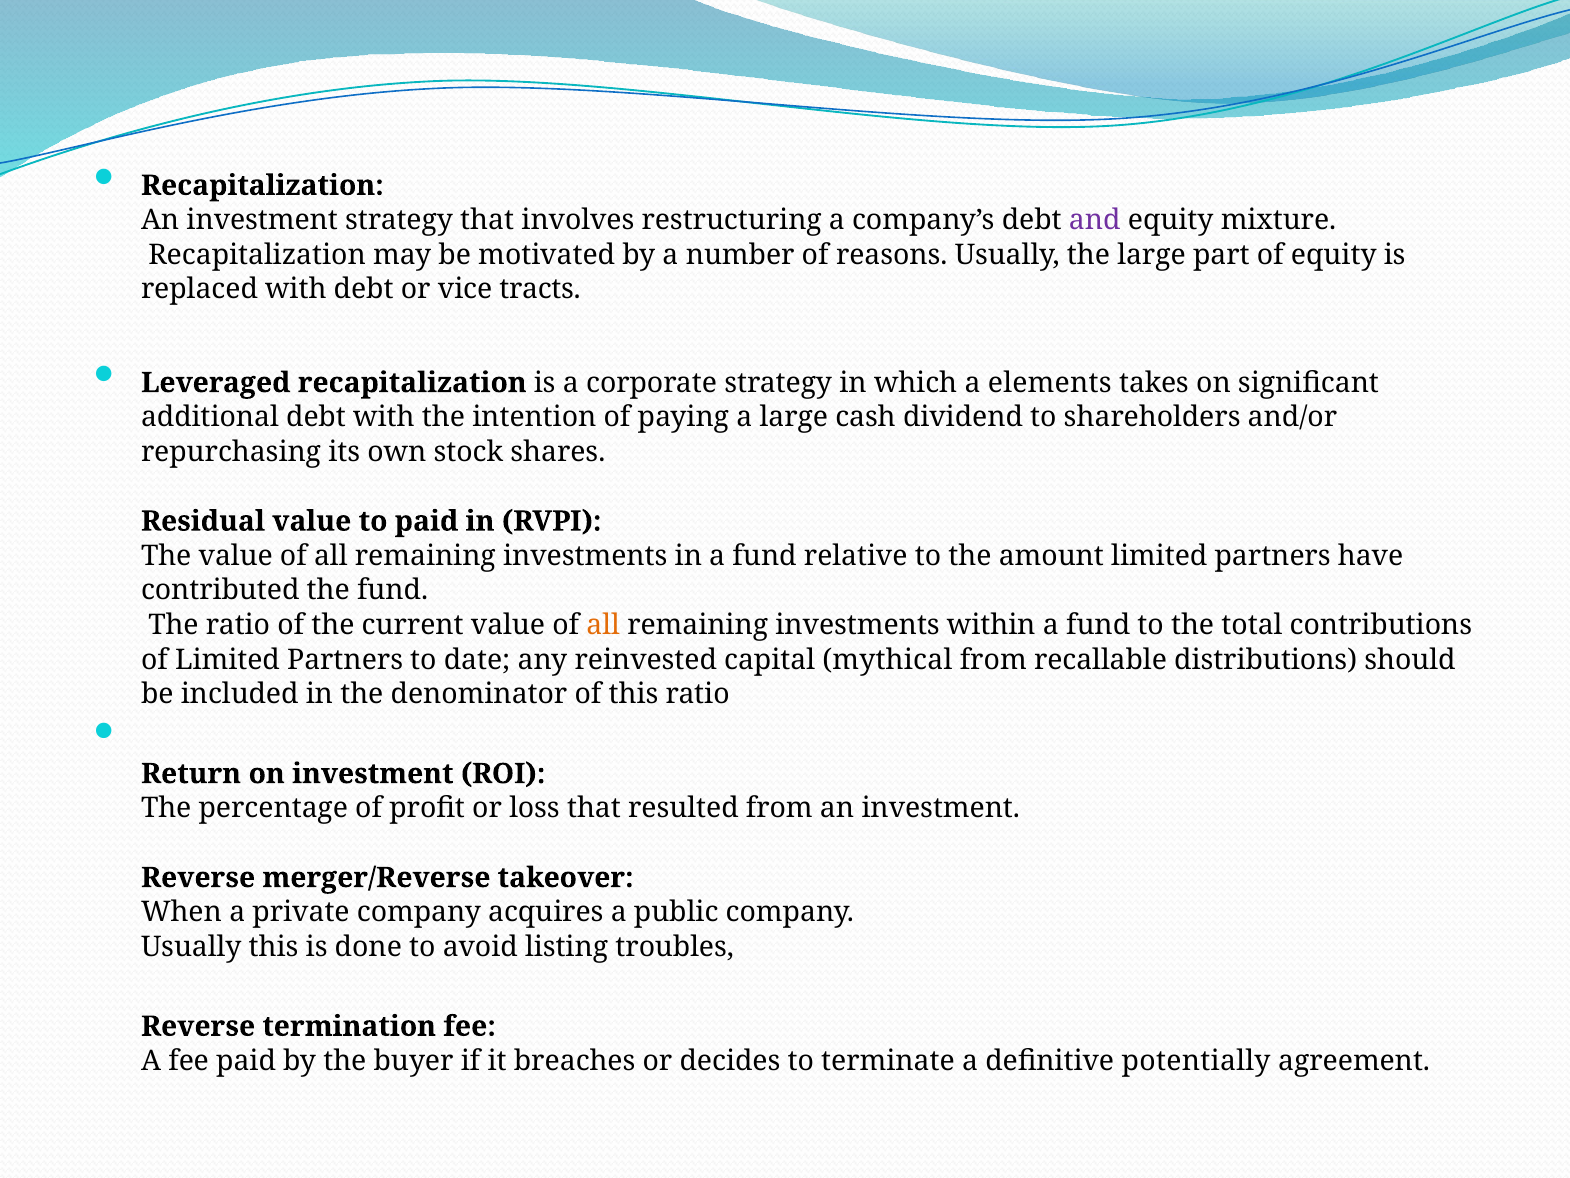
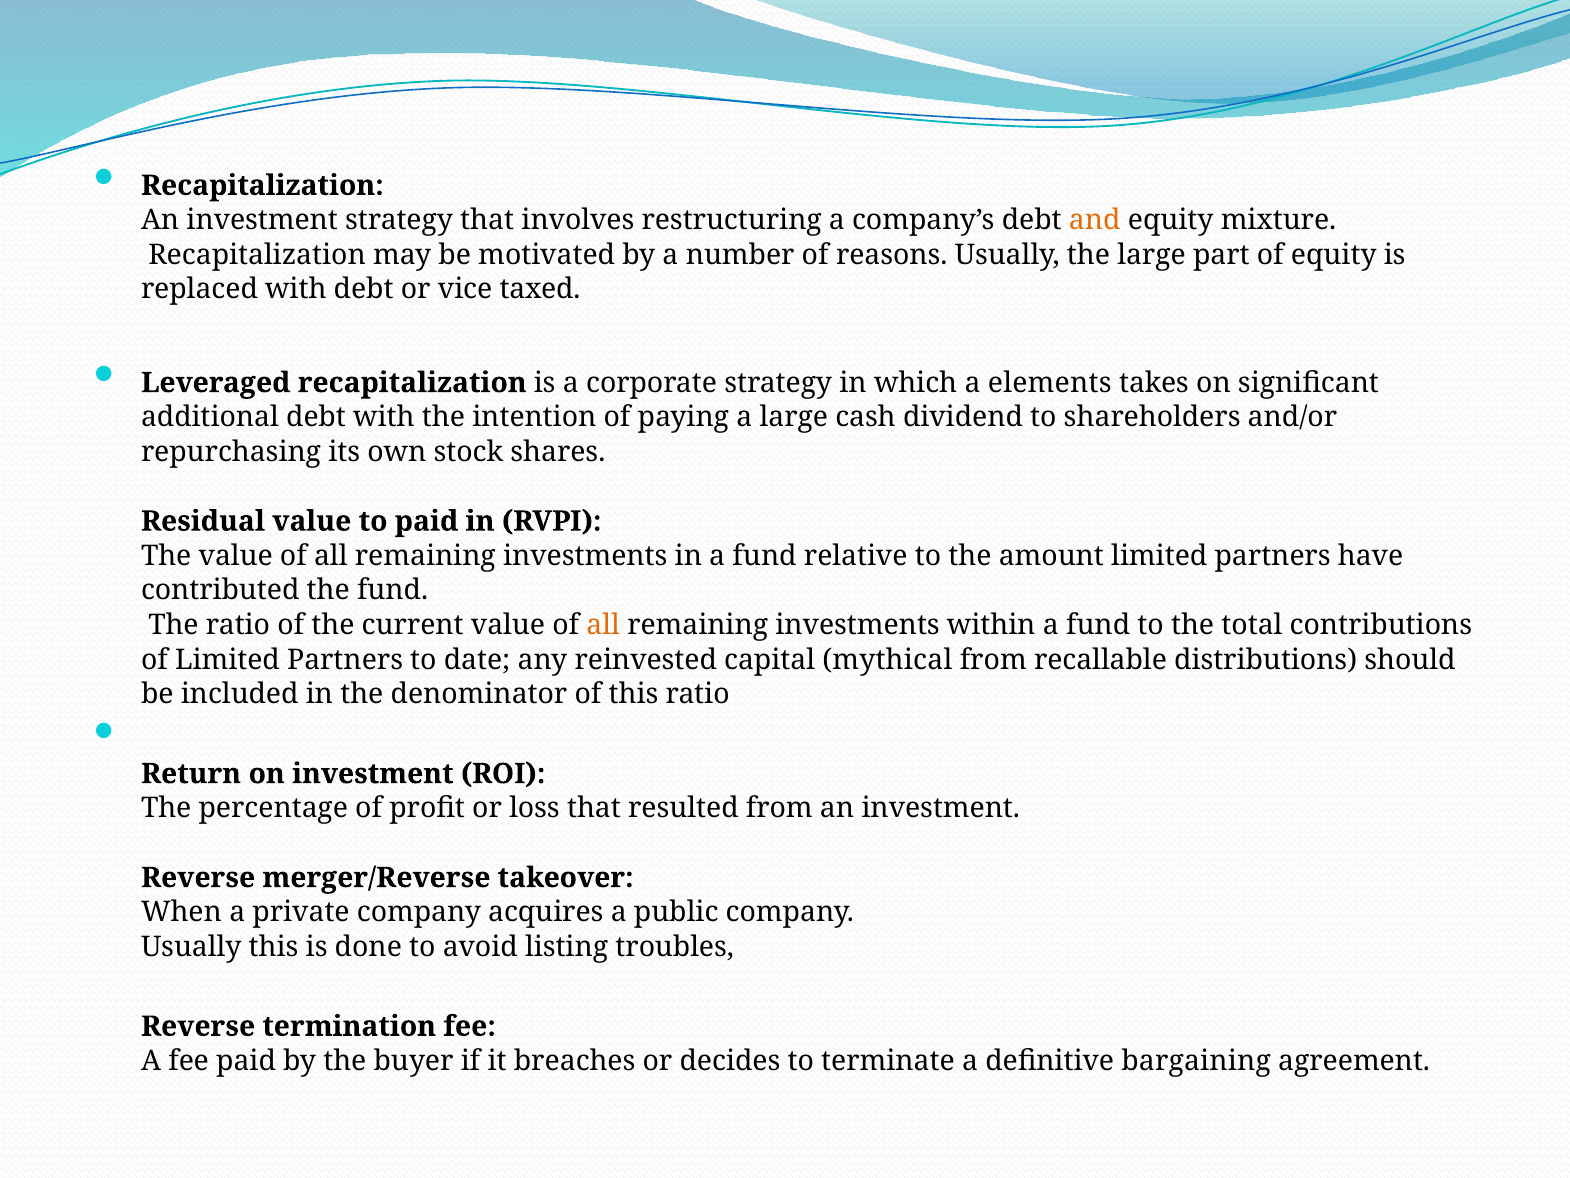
and colour: purple -> orange
tracts: tracts -> taxed
potentially: potentially -> bargaining
